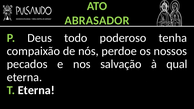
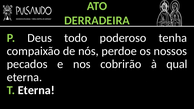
ABRASADOR: ABRASADOR -> DERRADEIRA
salvação: salvação -> cobrirão
